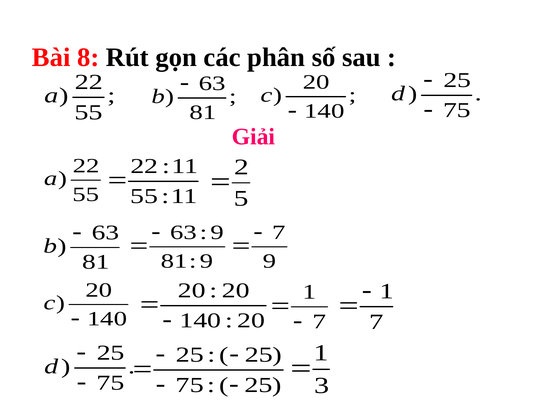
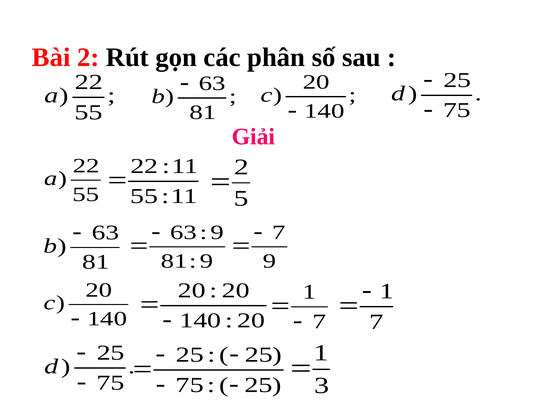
Bài 8: 8 -> 2
